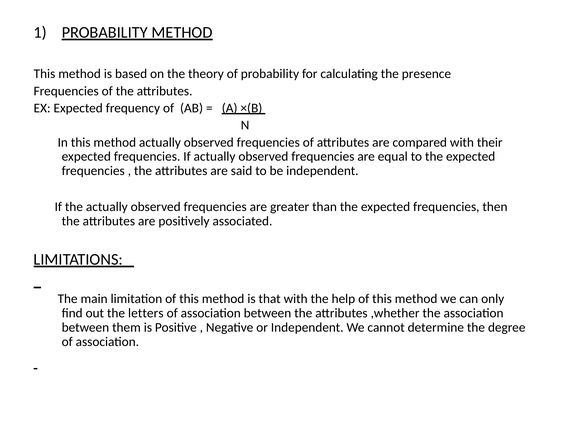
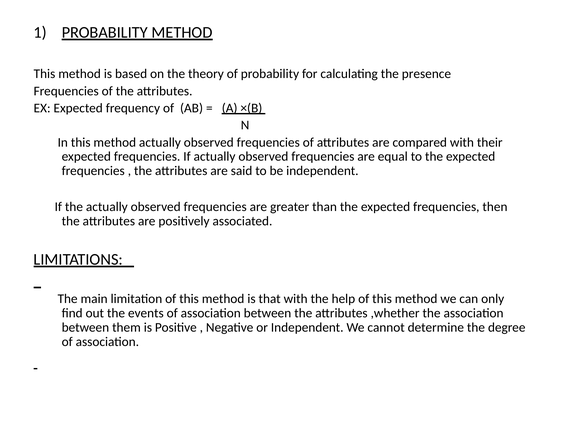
letters: letters -> events
